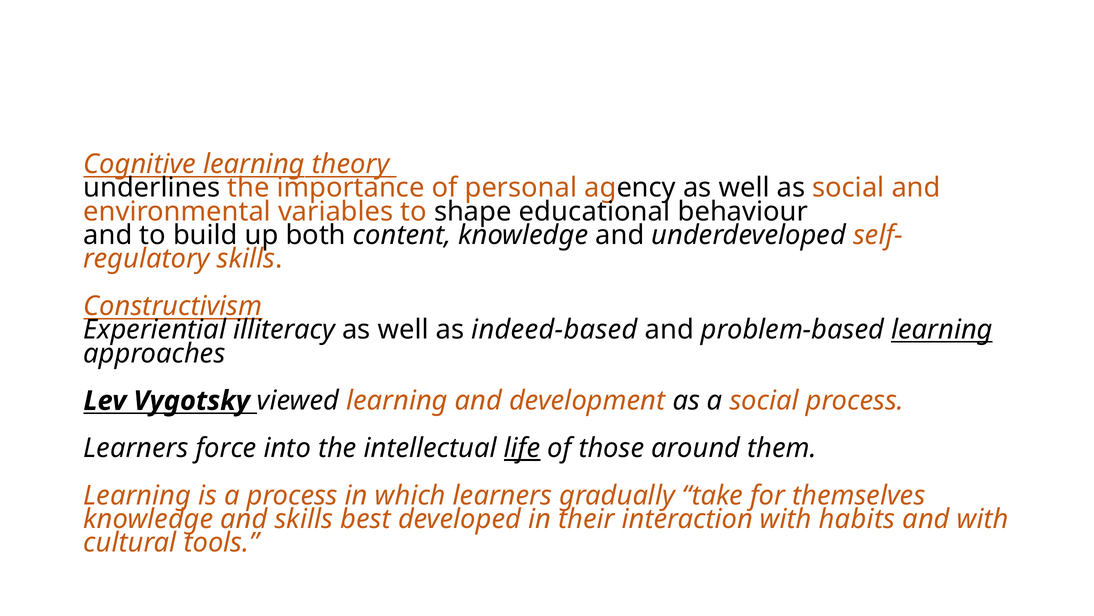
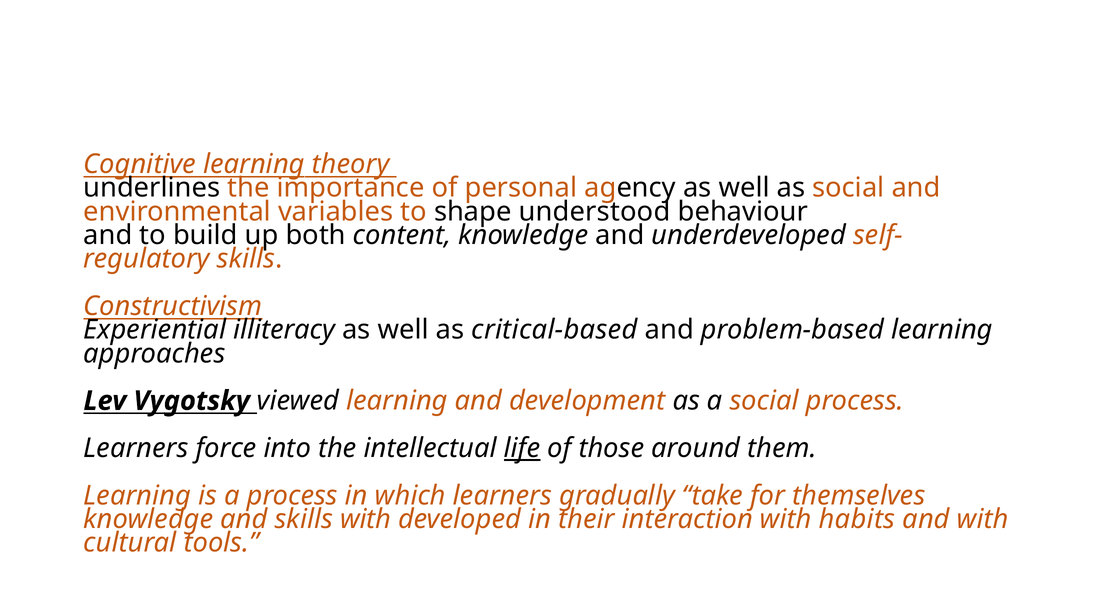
educational: educational -> understood
indeed-based: indeed-based -> critical-based
learning at (942, 330) underline: present -> none
skills best: best -> with
